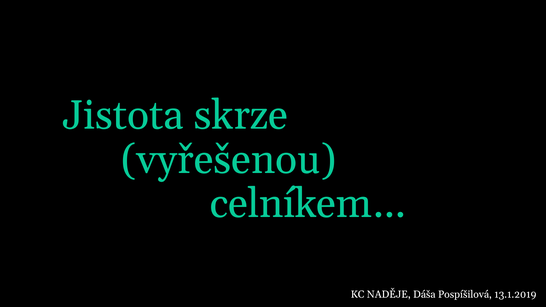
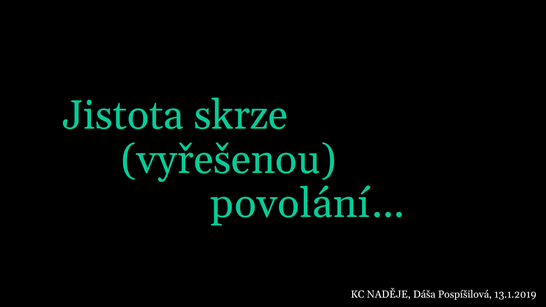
celníkem…: celníkem… -> povolání…
